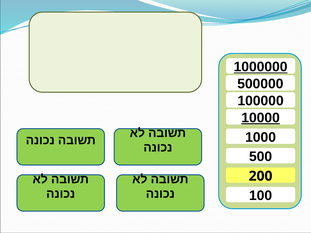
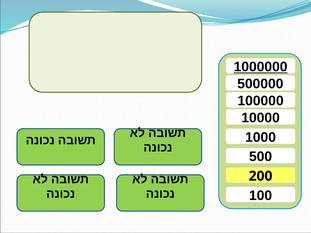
10000 underline: present -> none
